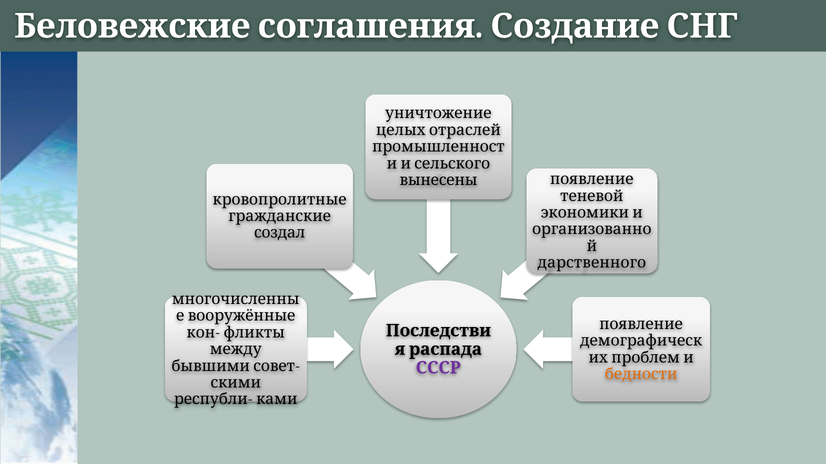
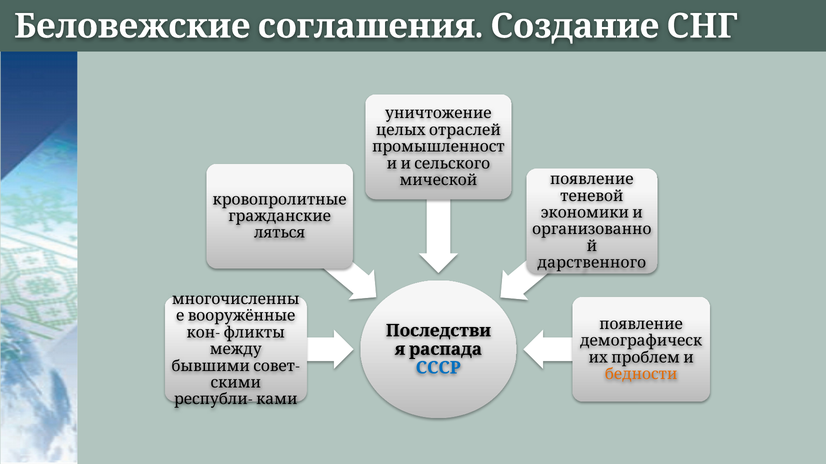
вынесены: вынесены -> мической
создал: создал -> ляться
СССР colour: purple -> blue
